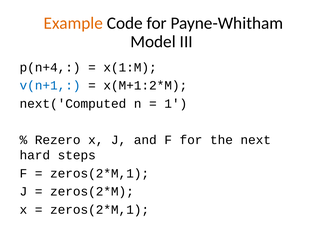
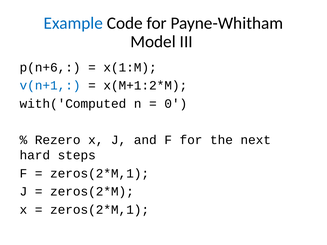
Example colour: orange -> blue
p(n+4: p(n+4 -> p(n+6
next('Computed: next('Computed -> with('Computed
1: 1 -> 0
